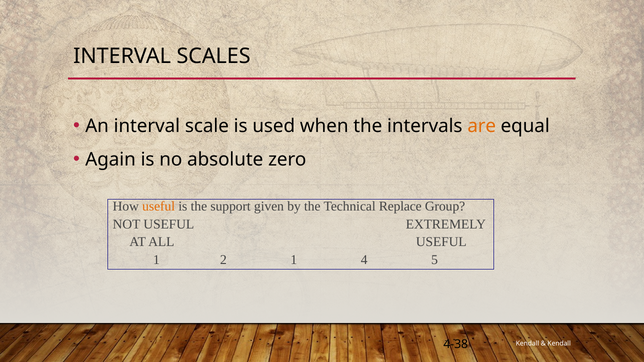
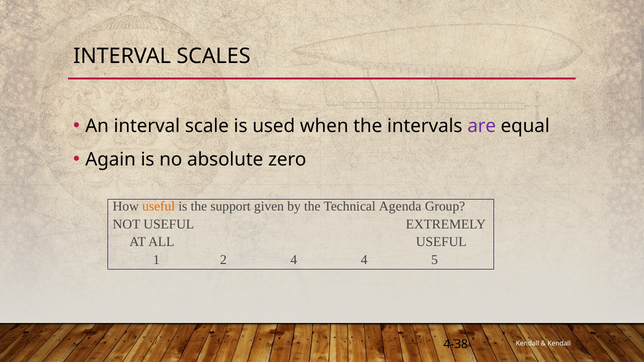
are colour: orange -> purple
Replace: Replace -> Agenda
2 1: 1 -> 4
